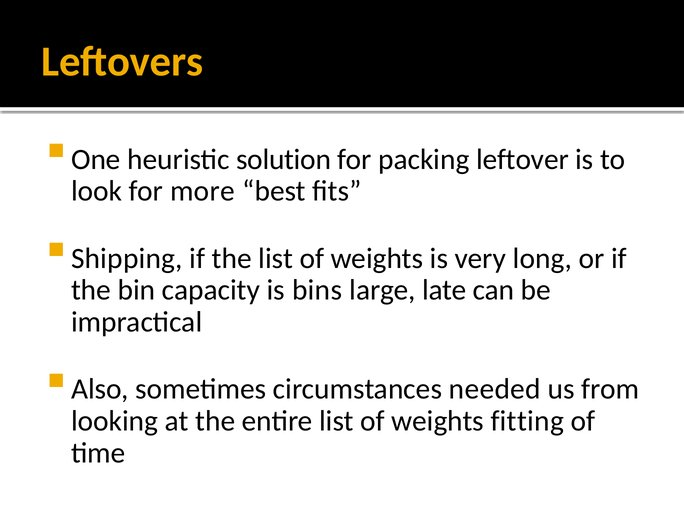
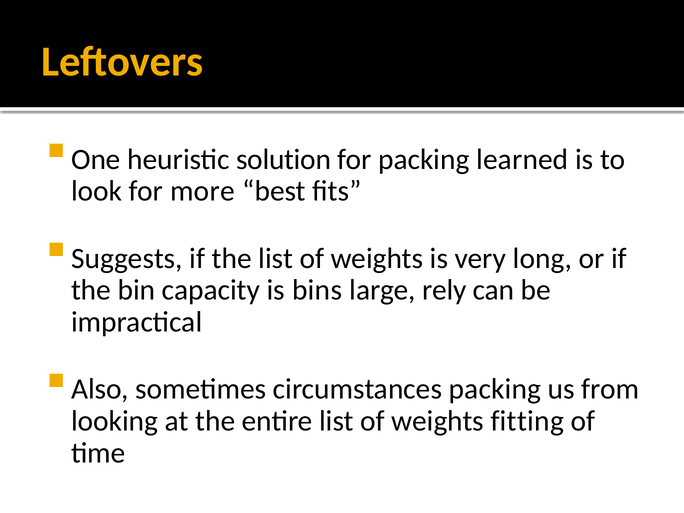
leftover: leftover -> learned
Shipping: Shipping -> Suggests
late: late -> rely
circumstances needed: needed -> packing
